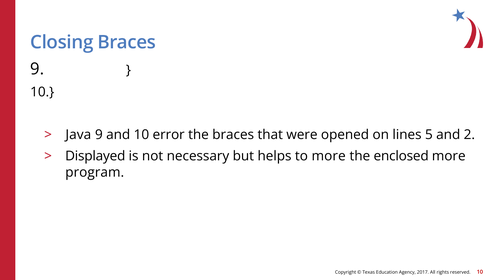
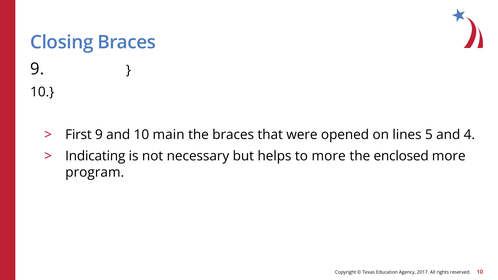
Java: Java -> First
error: error -> main
2: 2 -> 4
Displayed: Displayed -> Indicating
